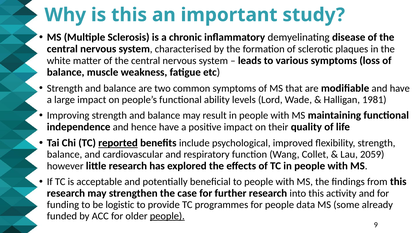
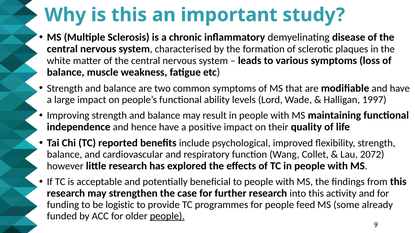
1981: 1981 -> 1997
reported underline: present -> none
2059: 2059 -> 2072
data: data -> feed
